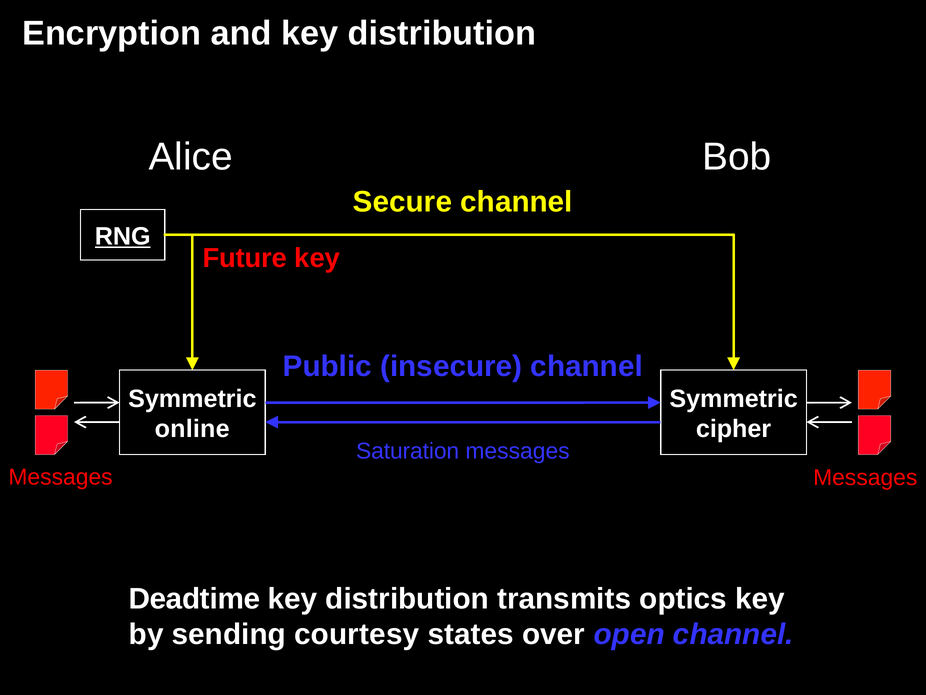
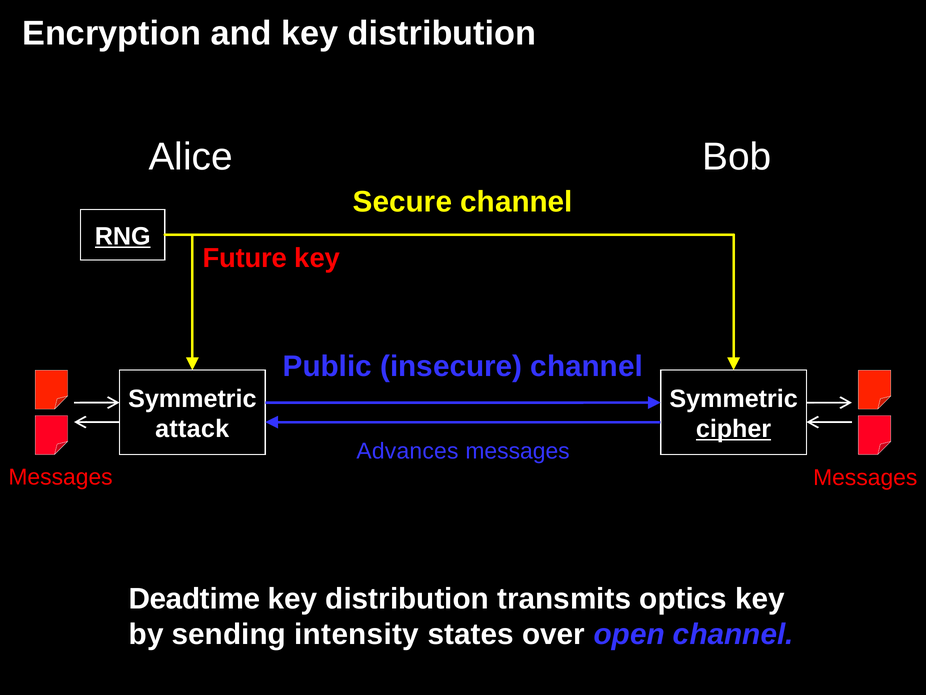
online: online -> attack
cipher underline: none -> present
Saturation: Saturation -> Advances
courtesy: courtesy -> intensity
